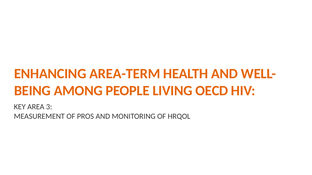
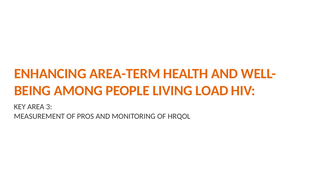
OECD: OECD -> LOAD
